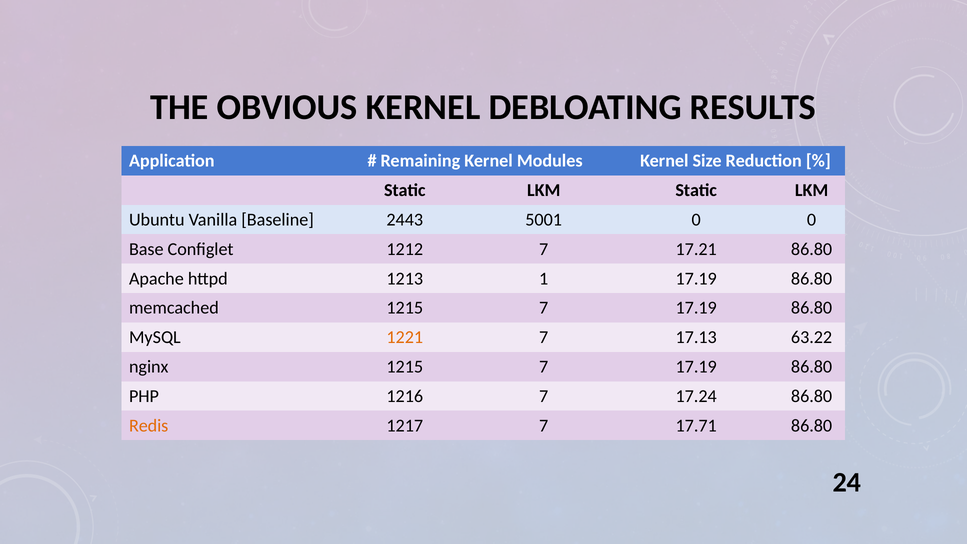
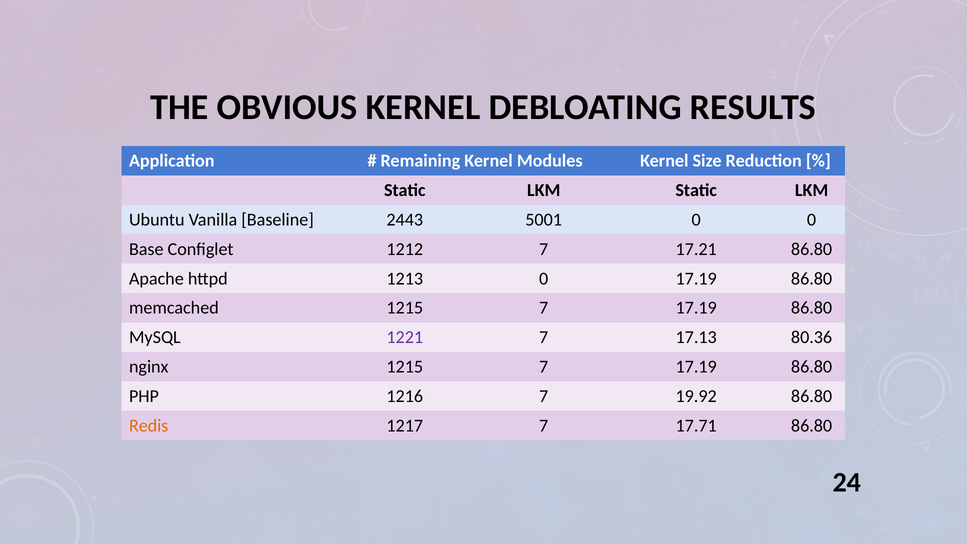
1213 1: 1 -> 0
1221 colour: orange -> purple
63.22: 63.22 -> 80.36
17.24: 17.24 -> 19.92
